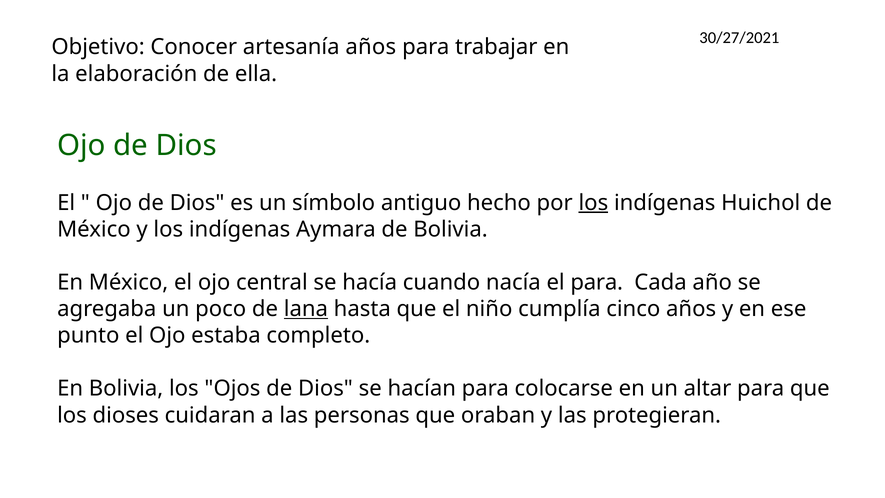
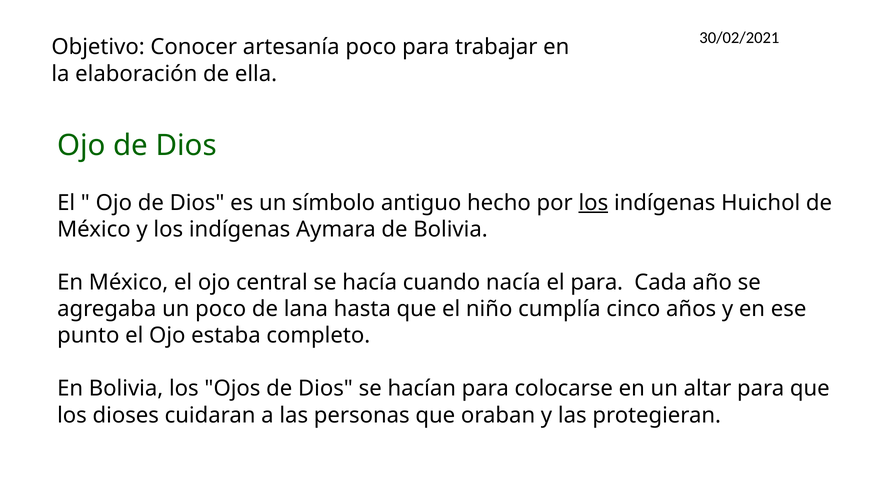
30/27/2021: 30/27/2021 -> 30/02/2021
artesanía años: años -> poco
lana underline: present -> none
